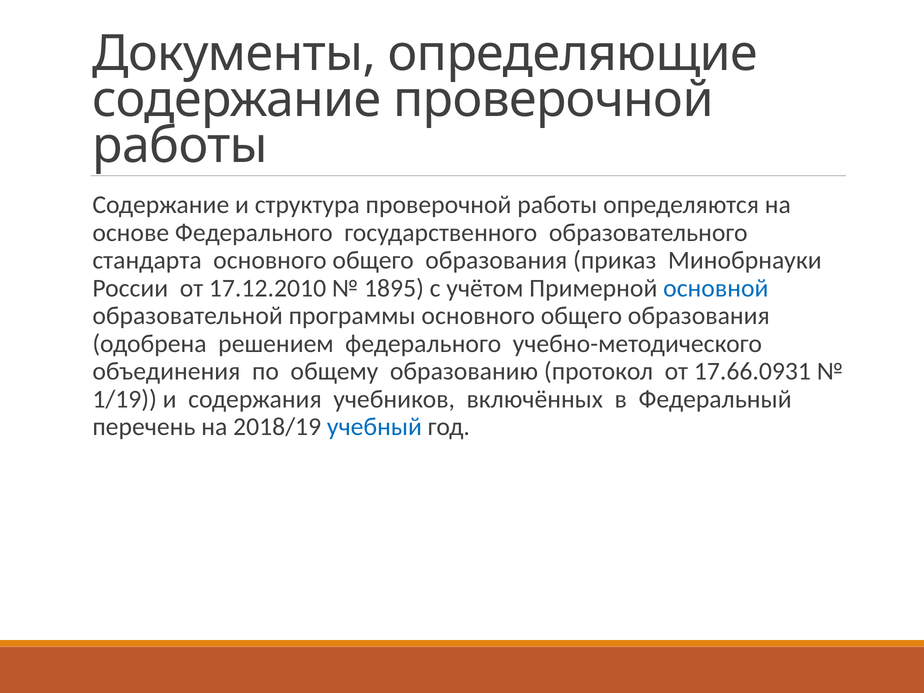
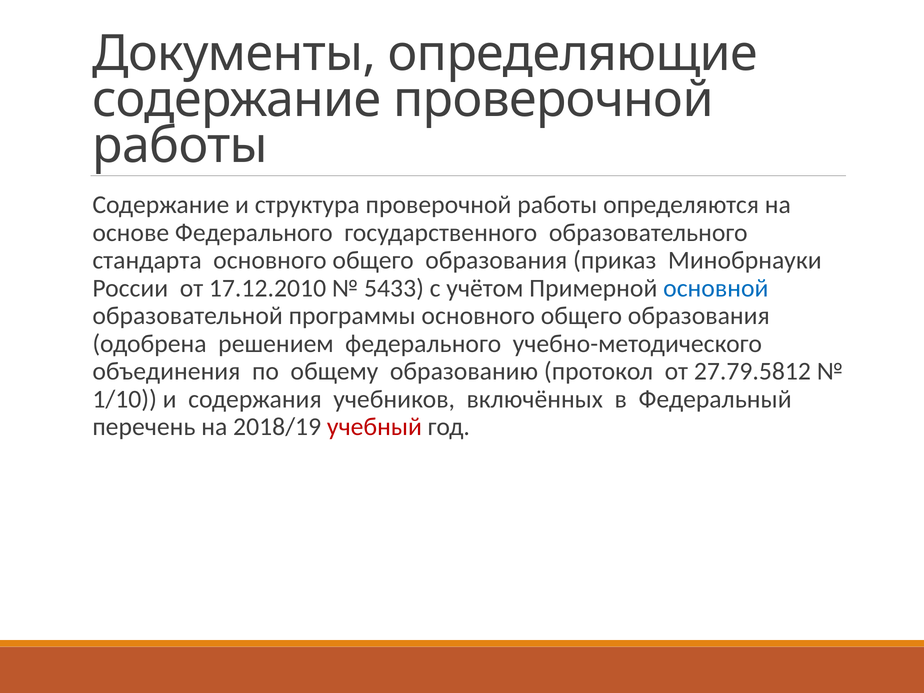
1895: 1895 -> 5433
17.66.0931: 17.66.0931 -> 27.79.5812
1/19: 1/19 -> 1/10
учебный colour: blue -> red
